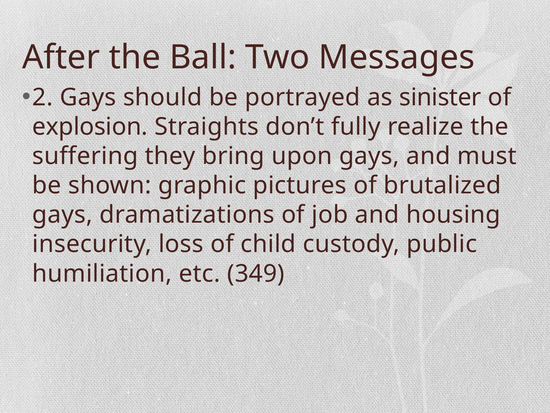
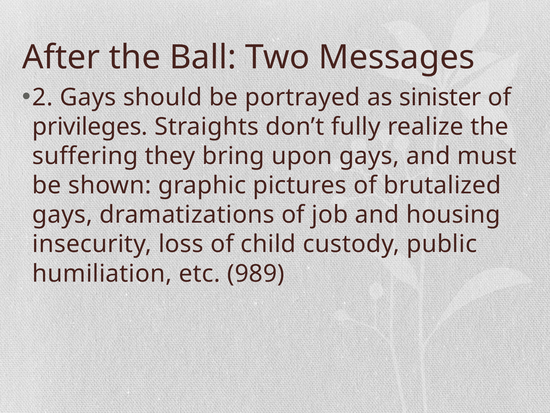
explosion: explosion -> privileges
349: 349 -> 989
